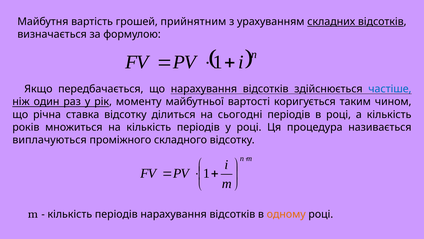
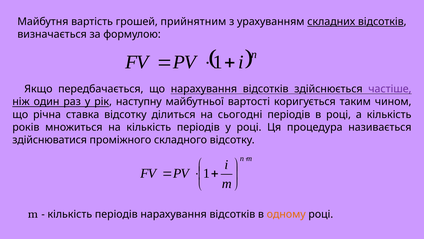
частіше colour: blue -> purple
моменту: моменту -> наступну
виплачуються: виплачуються -> здійснюватися
